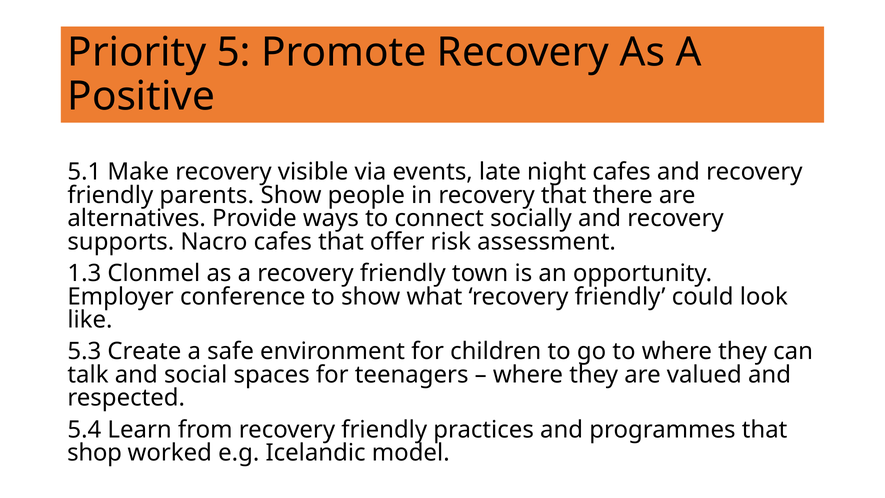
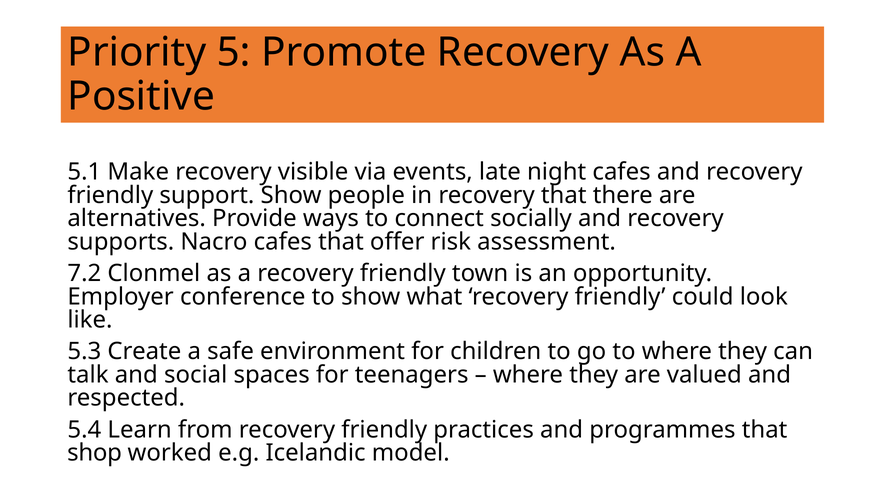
parents: parents -> support
1.3: 1.3 -> 7.2
